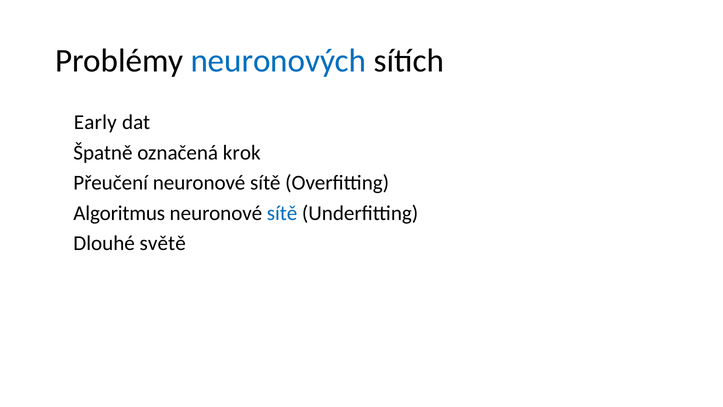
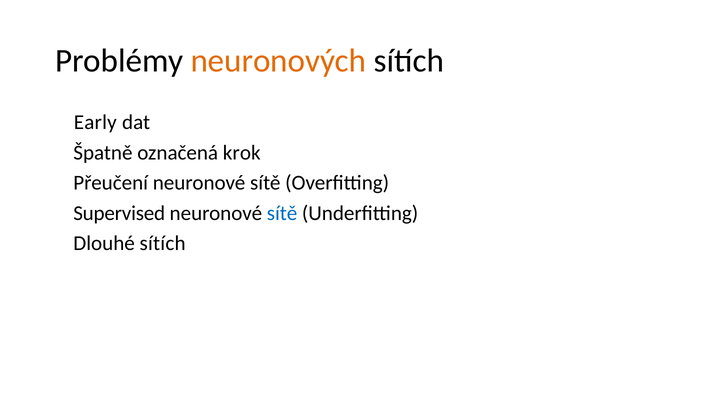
neuronových colour: blue -> orange
Algoritmus: Algoritmus -> Supervised
Dlouhé světě: světě -> sítích
